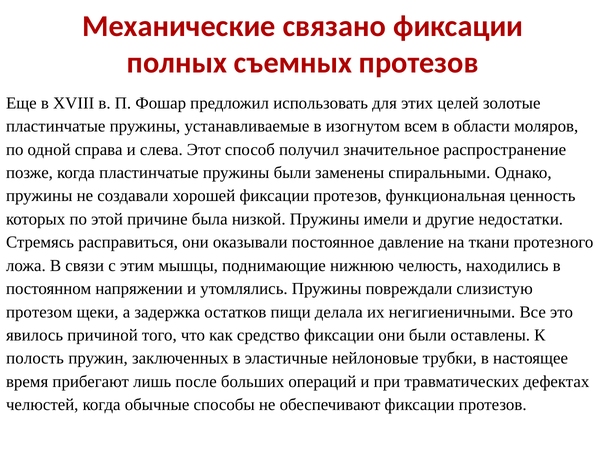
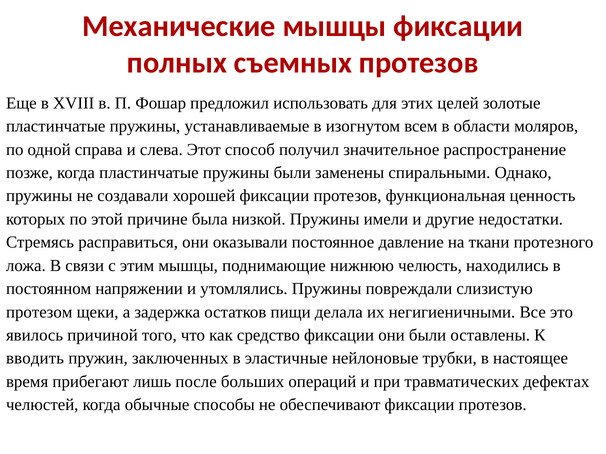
Механические связано: связано -> мышцы
полость: полость -> вводить
